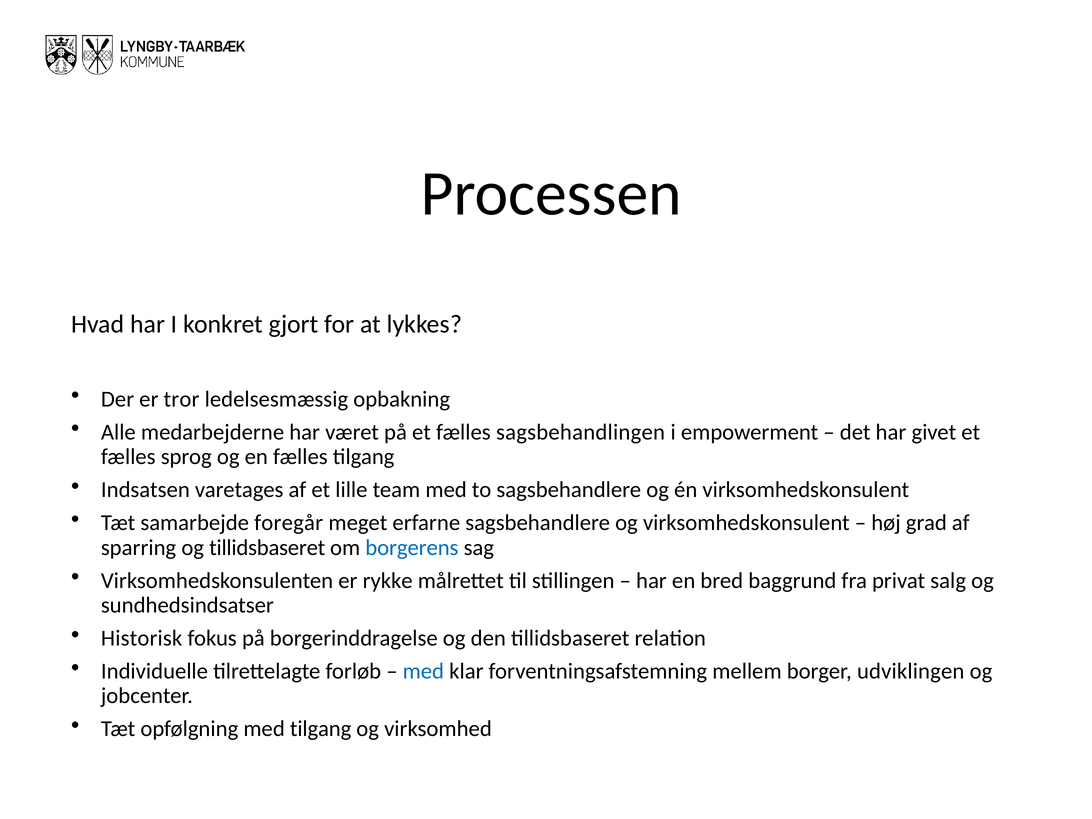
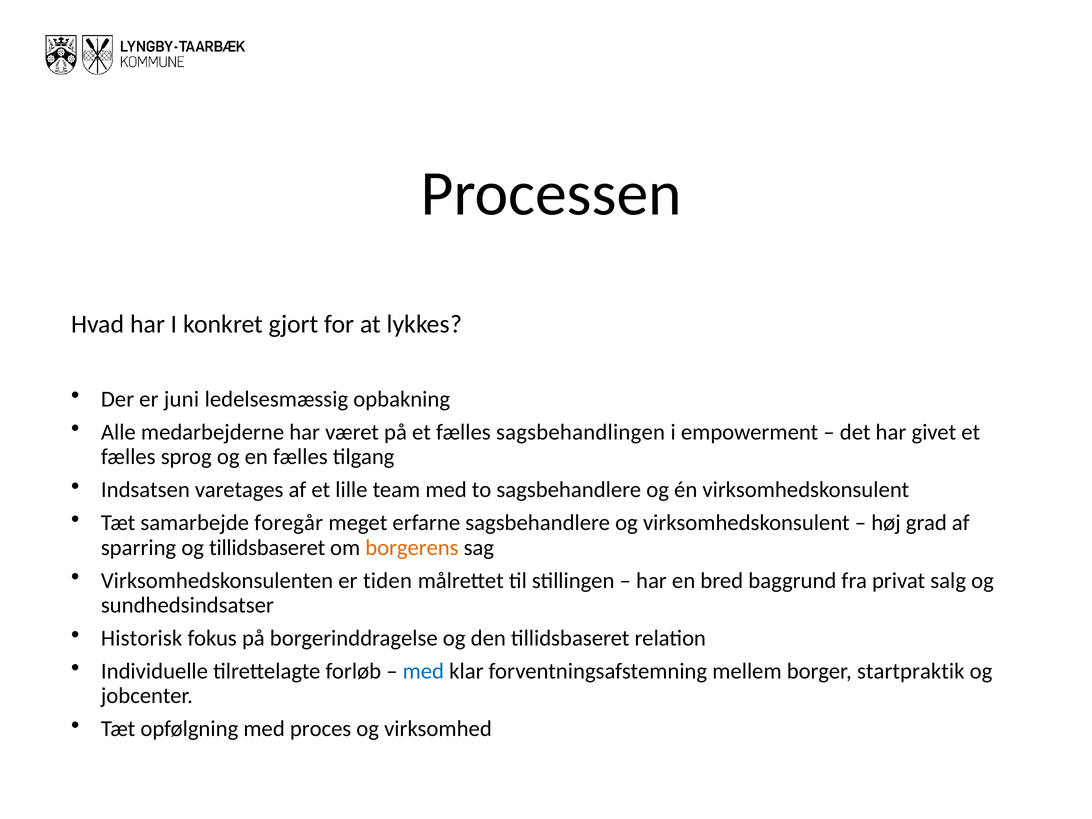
tror: tror -> juni
borgerens colour: blue -> orange
rykke: rykke -> tiden
udviklingen: udviklingen -> startpraktik
med tilgang: tilgang -> proces
